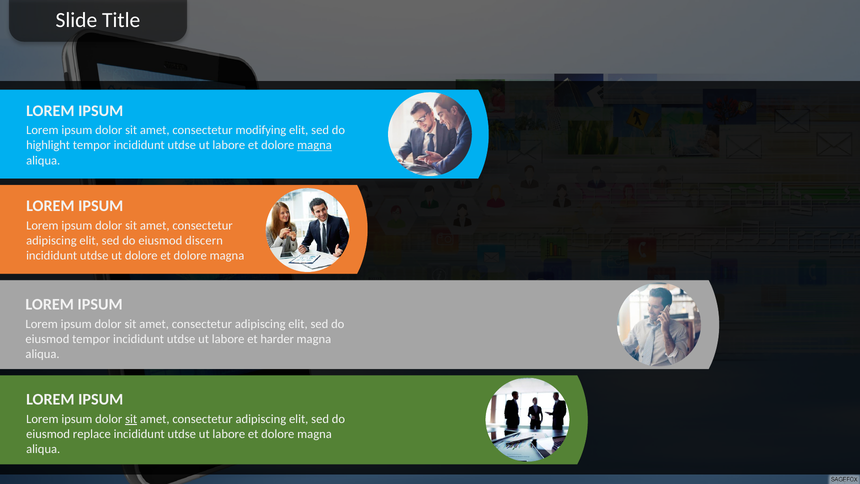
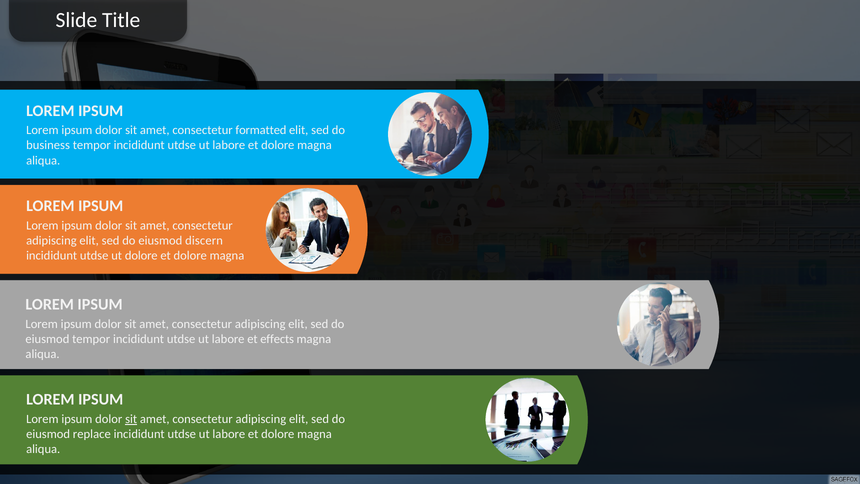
modifying: modifying -> formatted
highlight: highlight -> business
magna at (314, 145) underline: present -> none
harder: harder -> effects
